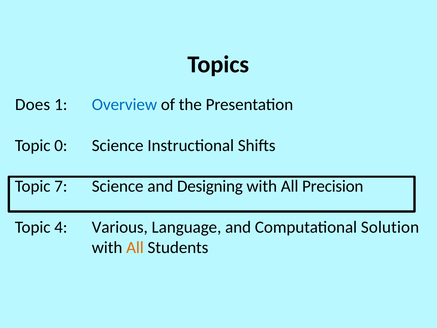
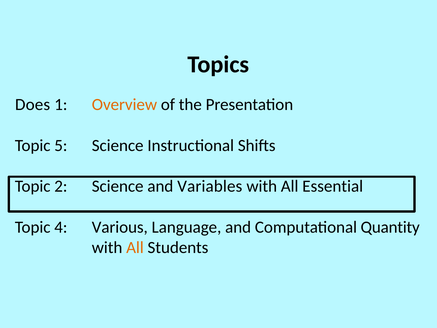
Overview colour: blue -> orange
0: 0 -> 5
7: 7 -> 2
Designing: Designing -> Variables
Precision: Precision -> Essential
Solution: Solution -> Quantity
